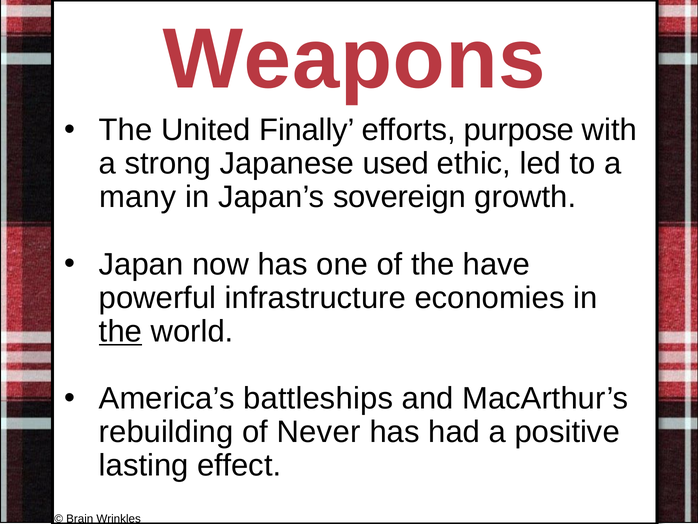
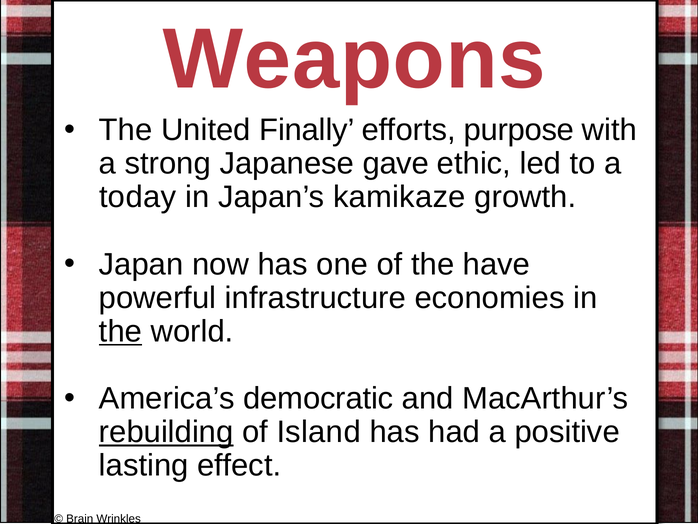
used: used -> gave
many: many -> today
sovereign: sovereign -> kamikaze
battleships: battleships -> democratic
rebuilding underline: none -> present
Never: Never -> Island
